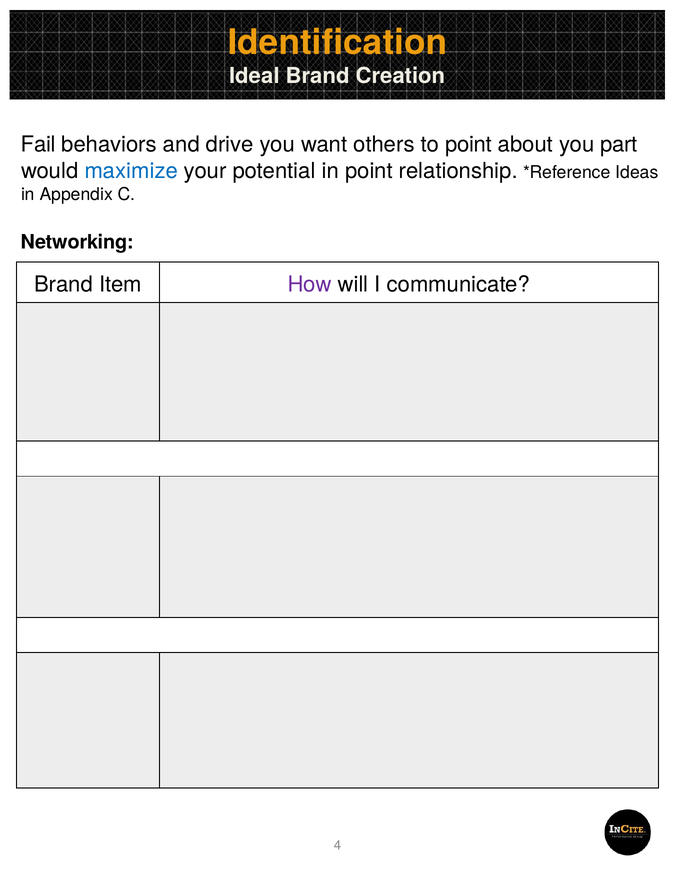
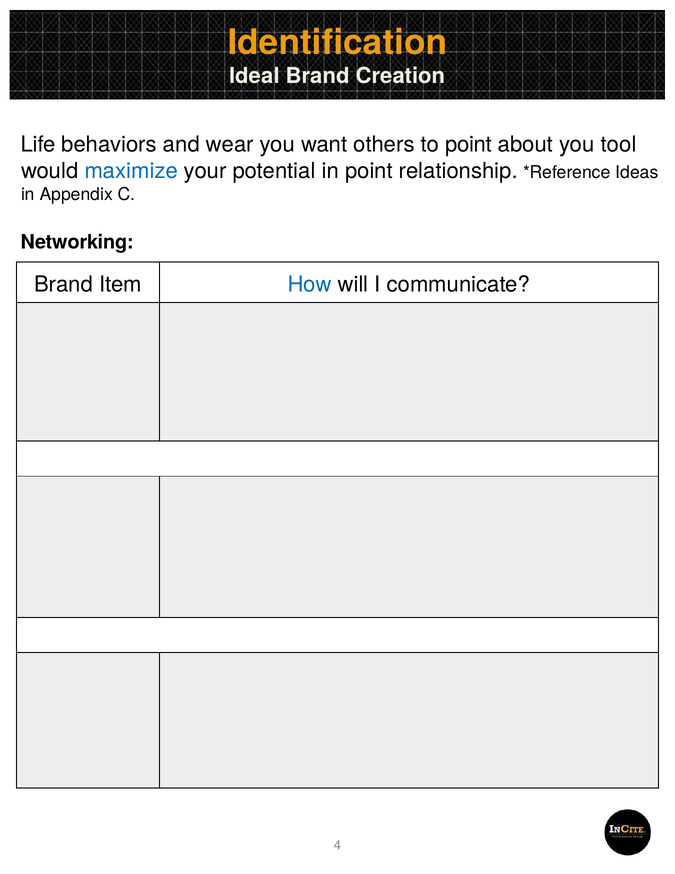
Fail: Fail -> Life
drive: drive -> wear
part: part -> tool
How colour: purple -> blue
